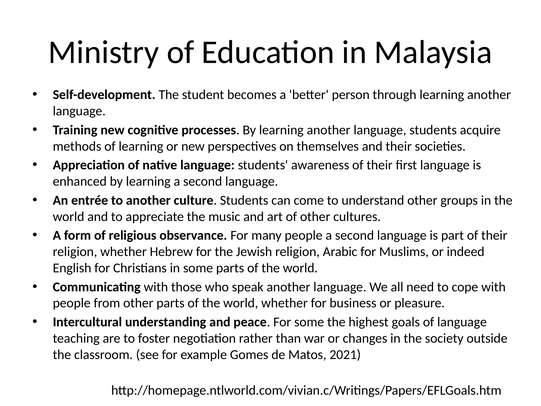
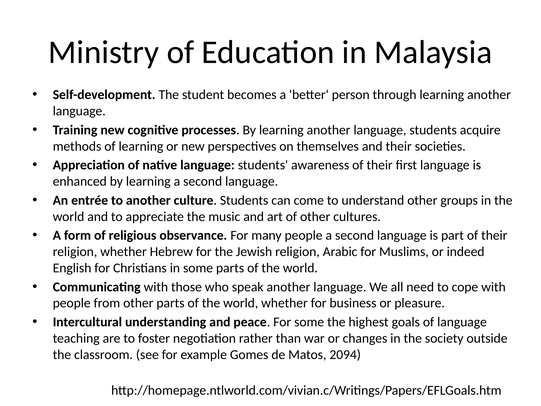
2021: 2021 -> 2094
